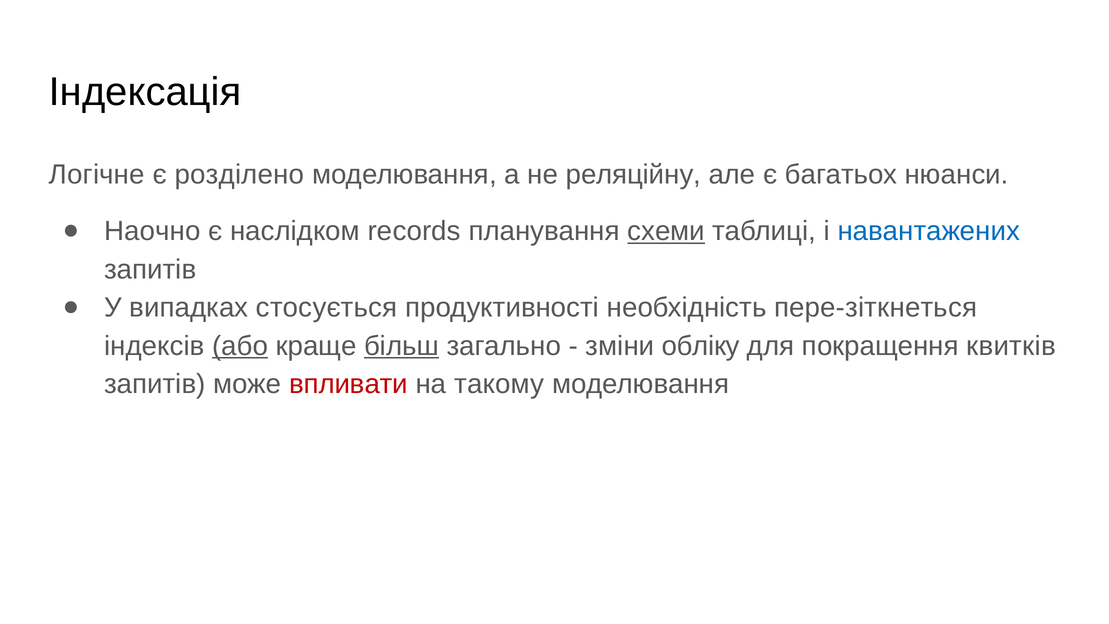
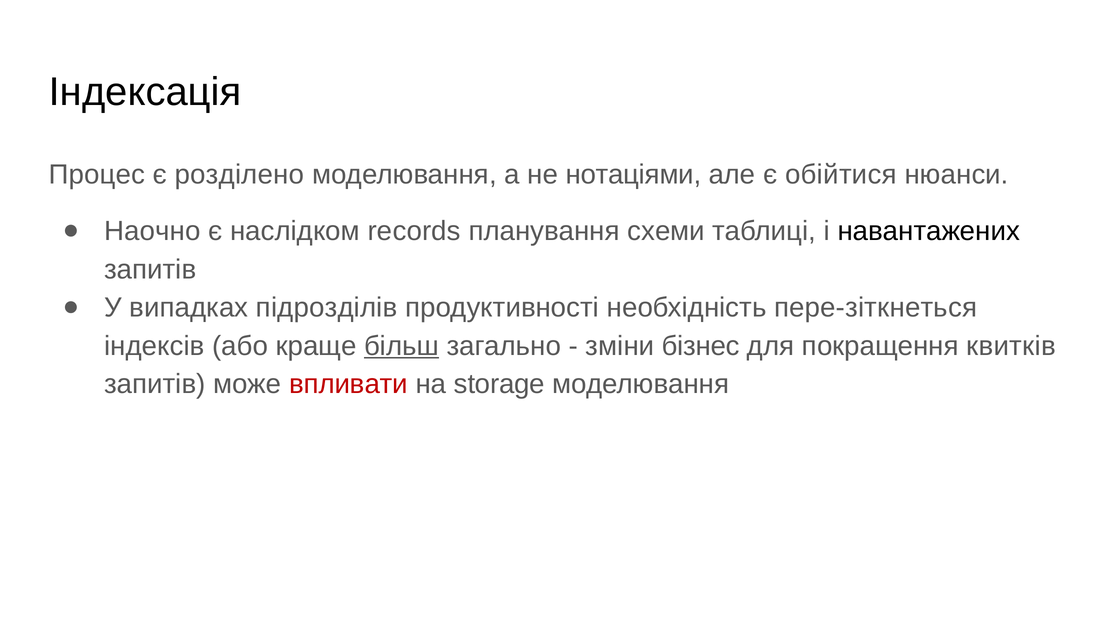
Логічне: Логічне -> Процес
реляційну: реляційну -> нотаціями
багатьох: багатьох -> обійтися
схеми underline: present -> none
навантажених colour: blue -> black
стосується: стосується -> підрозділів
або underline: present -> none
обліку: обліку -> бізнес
такому: такому -> storage
